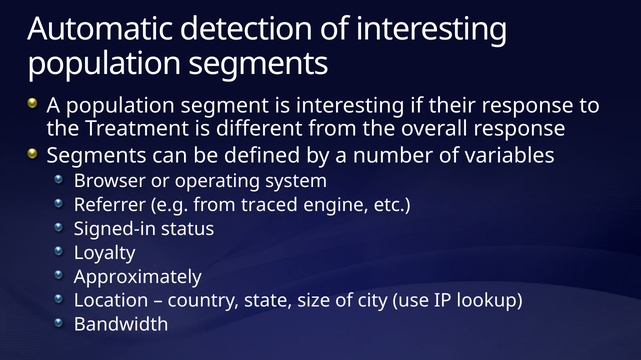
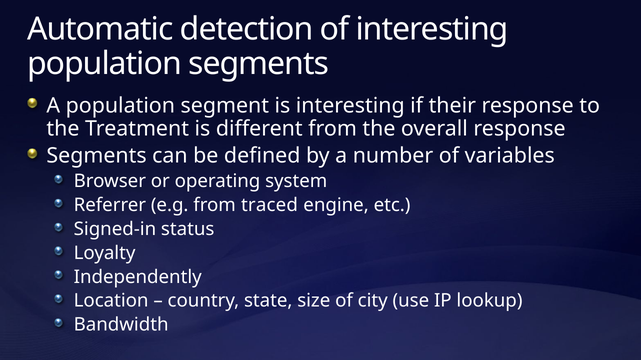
Approximately: Approximately -> Independently
